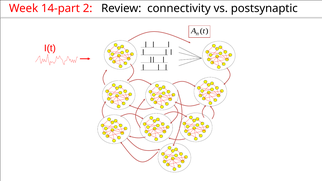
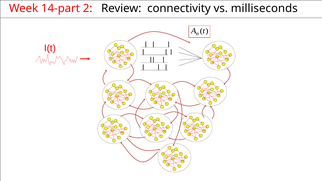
postsynaptic: postsynaptic -> milliseconds
